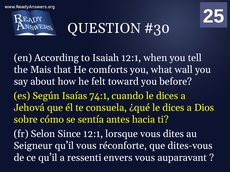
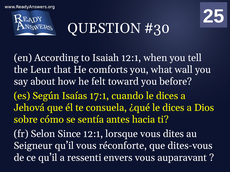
Mais: Mais -> Leur
74:1: 74:1 -> 17:1
